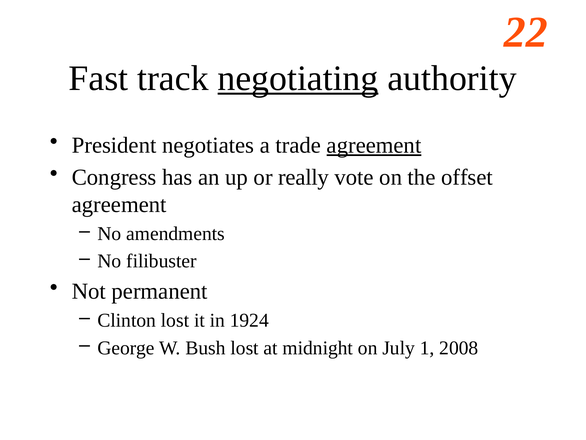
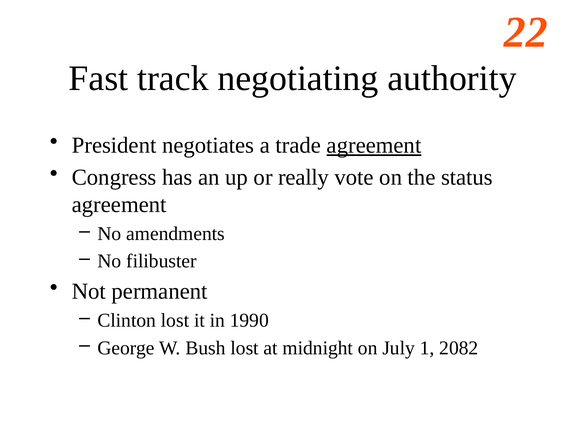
negotiating underline: present -> none
offset: offset -> status
1924: 1924 -> 1990
2008: 2008 -> 2082
